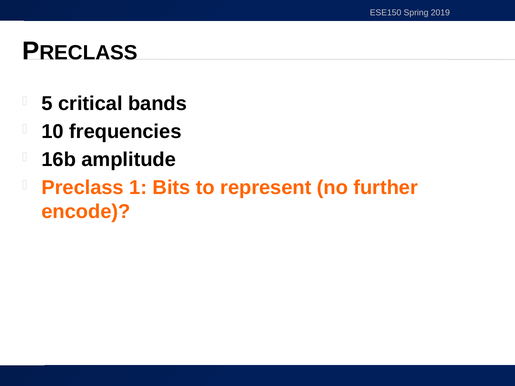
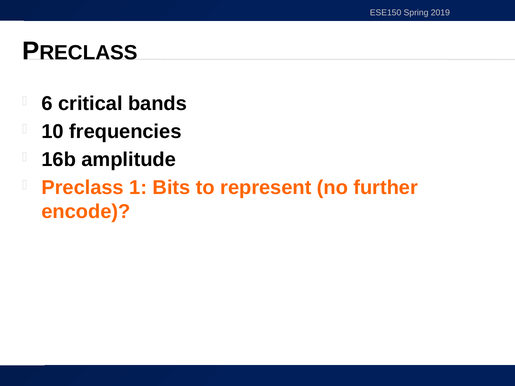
5: 5 -> 6
